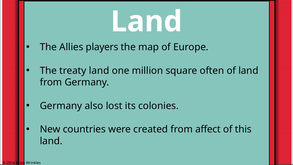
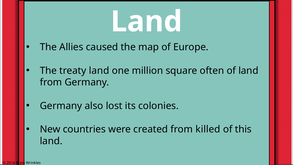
players: players -> caused
affect: affect -> killed
